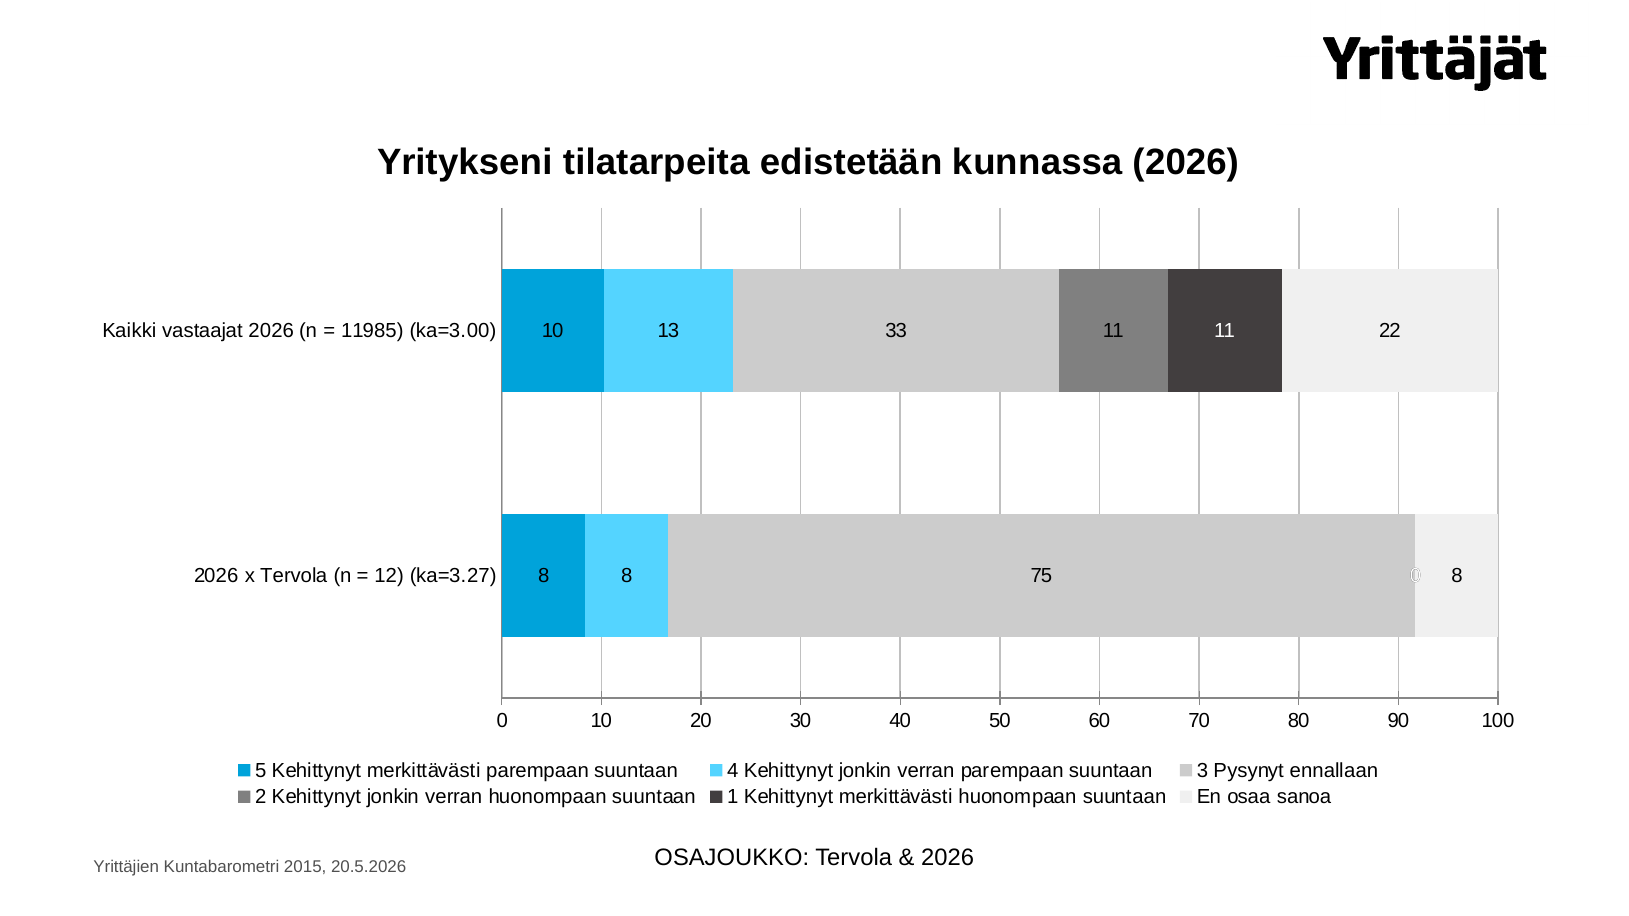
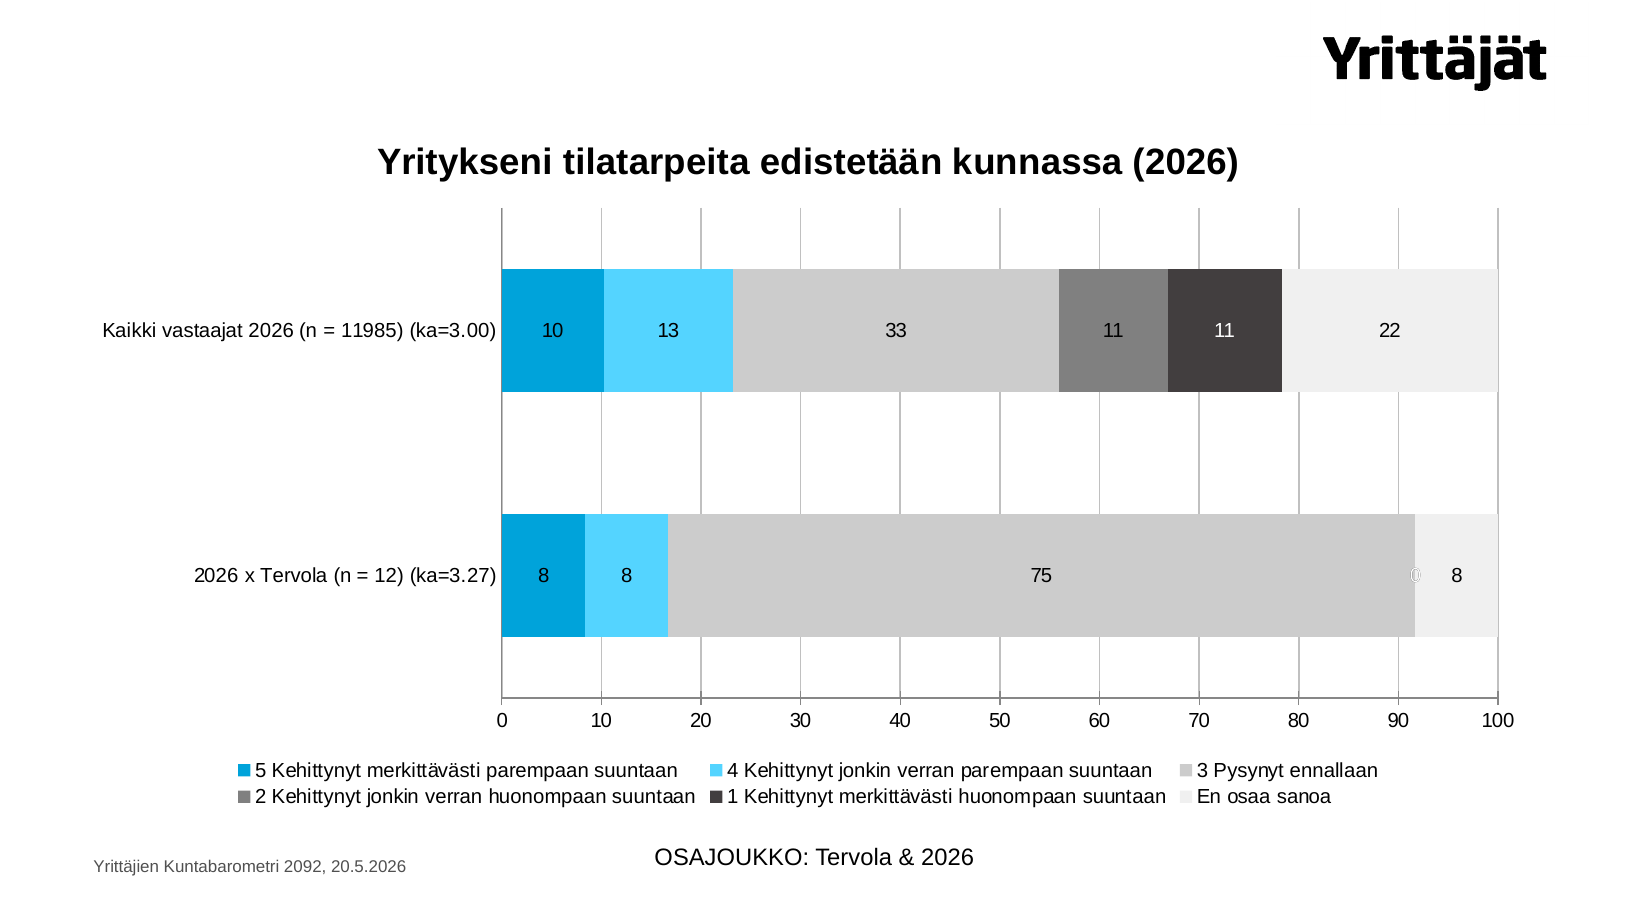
2015: 2015 -> 2092
